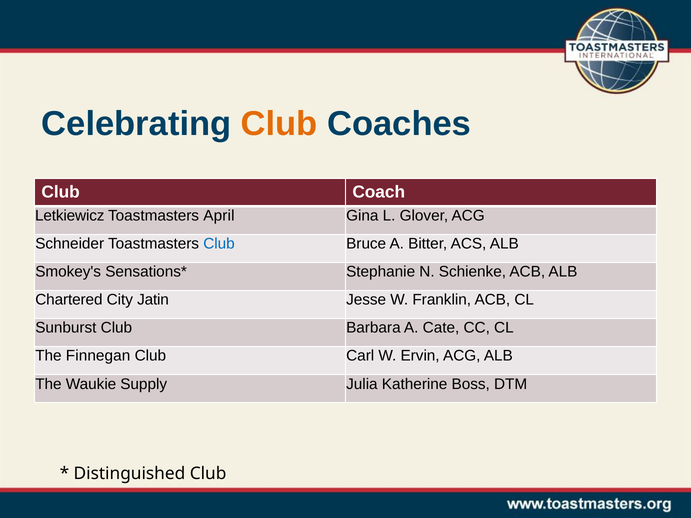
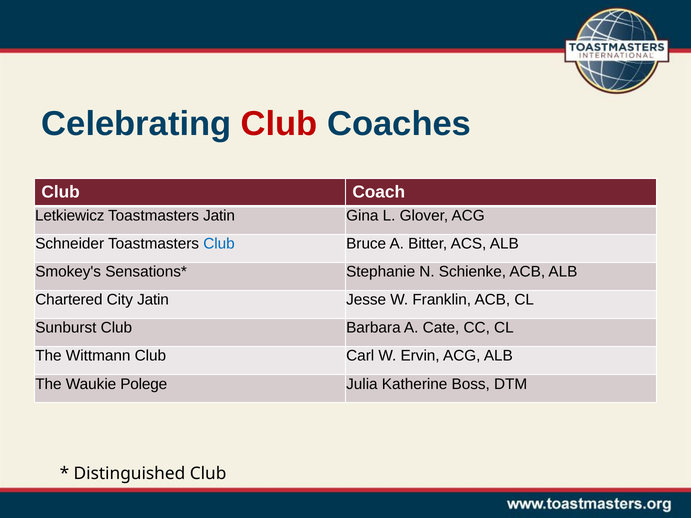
Club at (279, 124) colour: orange -> red
Toastmasters April: April -> Jatin
Finnegan: Finnegan -> Wittmann
Supply: Supply -> Polege
